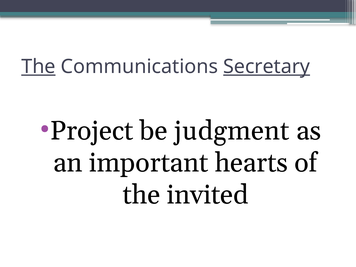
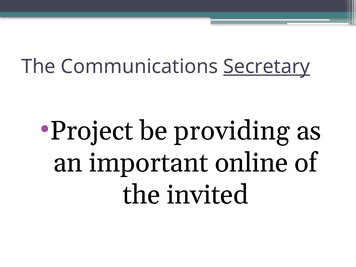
The at (38, 67) underline: present -> none
judgment: judgment -> providing
hearts: hearts -> online
